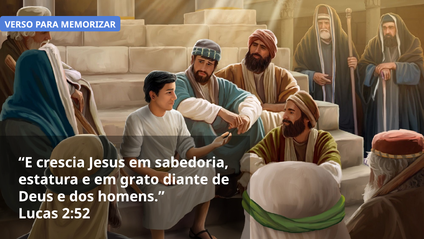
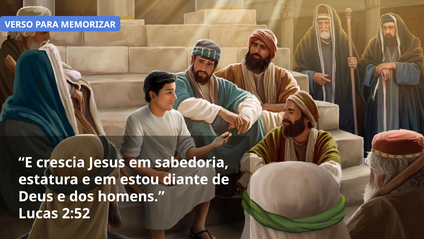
grato: grato -> estou
